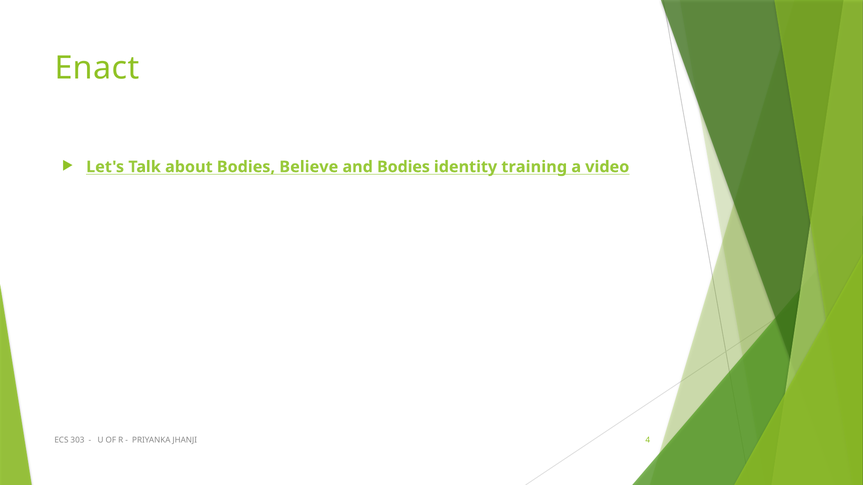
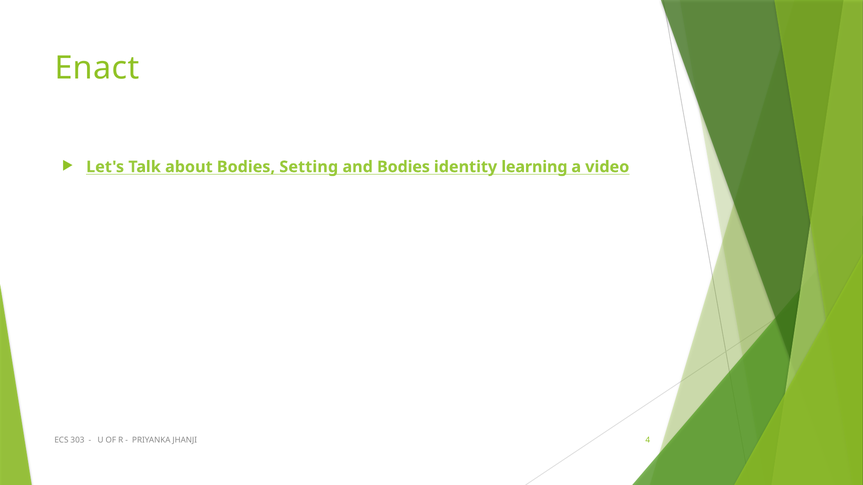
Believe: Believe -> Setting
training: training -> learning
